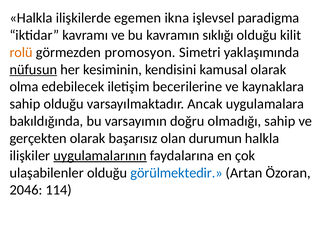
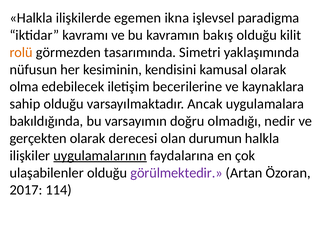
sıklığı: sıklığı -> bakış
promosyon: promosyon -> tasarımında
nüfusun underline: present -> none
olmadığı sahip: sahip -> nedir
başarısız: başarısız -> derecesi
görülmektedir colour: blue -> purple
2046: 2046 -> 2017
